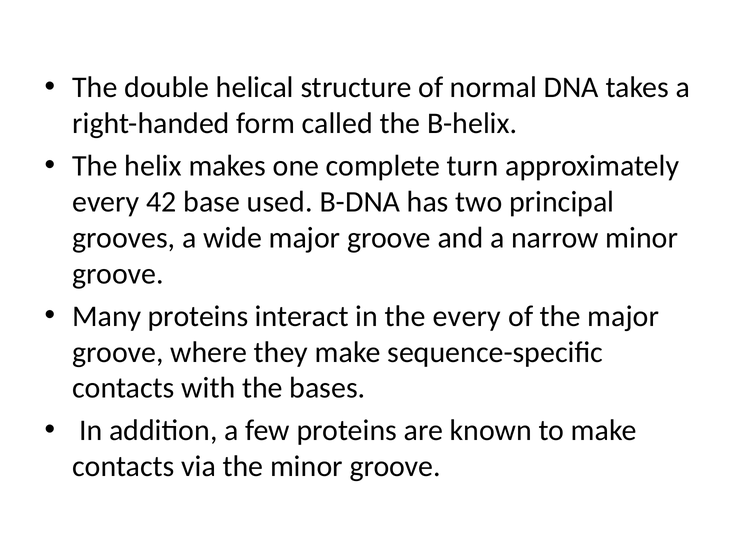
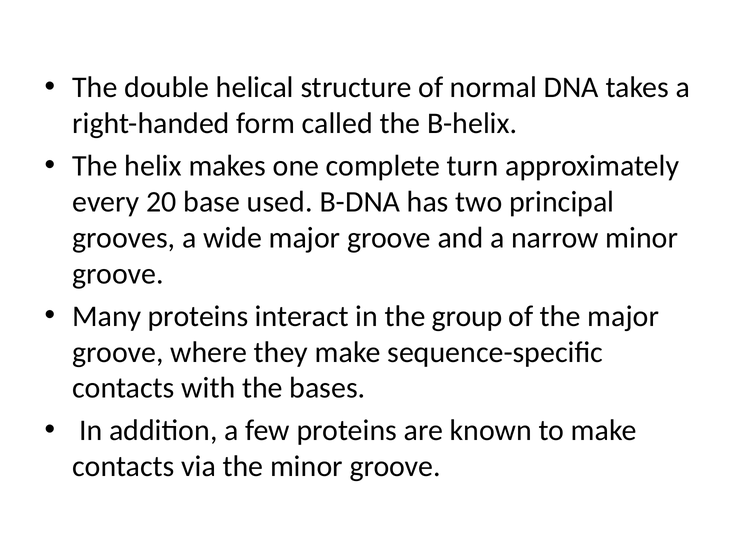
42: 42 -> 20
the every: every -> group
